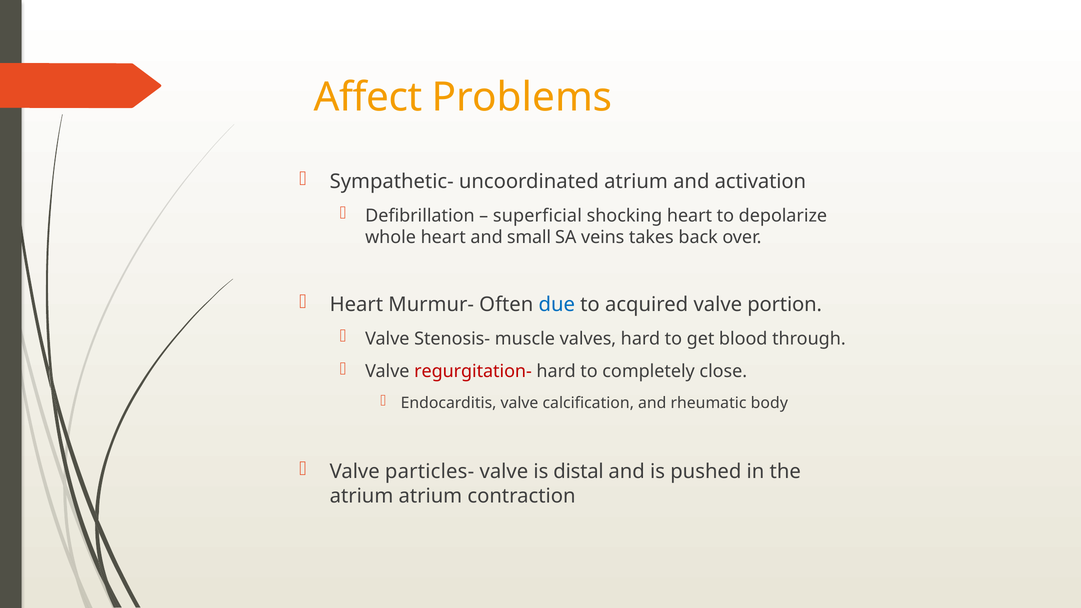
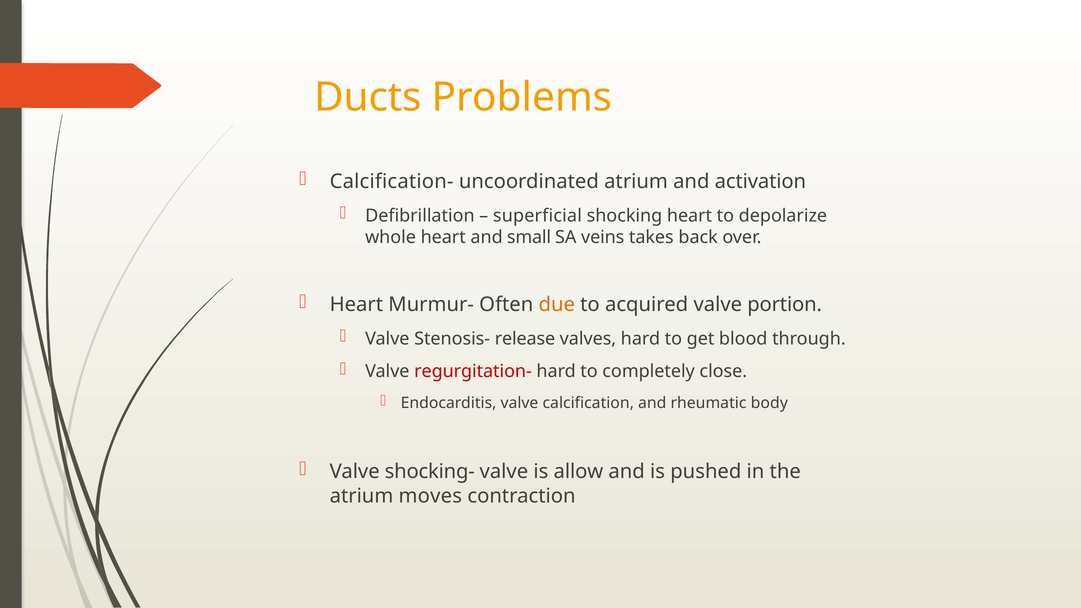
Affect: Affect -> Ducts
Sympathetic-: Sympathetic- -> Calcification-
due colour: blue -> orange
muscle: muscle -> release
particles-: particles- -> shocking-
distal: distal -> allow
atrium atrium: atrium -> moves
